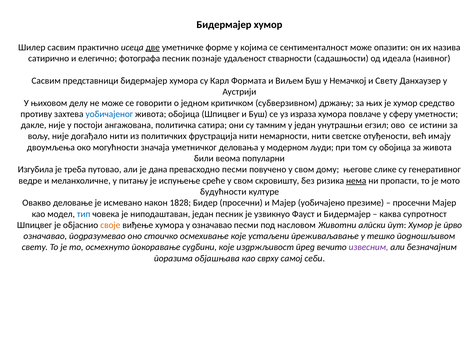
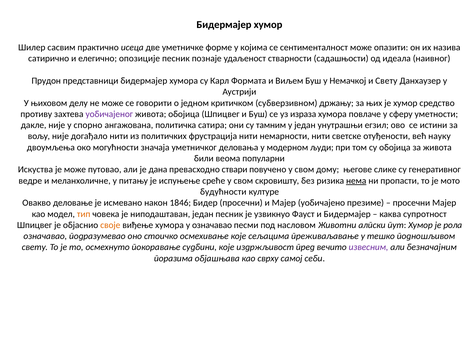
две underline: present -> none
фотографа: фотографа -> опозиције
Сасвим at (46, 81): Сасвим -> Прудон
уобичајеног colour: blue -> purple
постоји: постоји -> спорно
имају: имају -> науку
Изгубила: Изгубила -> Искуства
је треба: треба -> може
превасходно песми: песми -> ствари
1828: 1828 -> 1846
тип colour: blue -> orange
прво: прво -> рола
устаљени: устаљени -> сељацима
